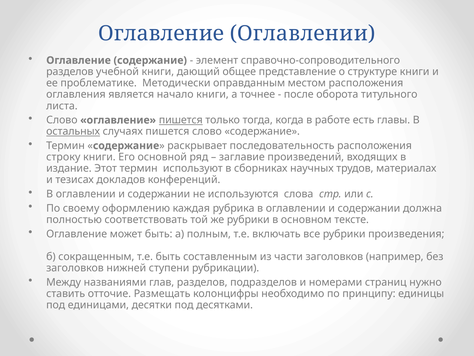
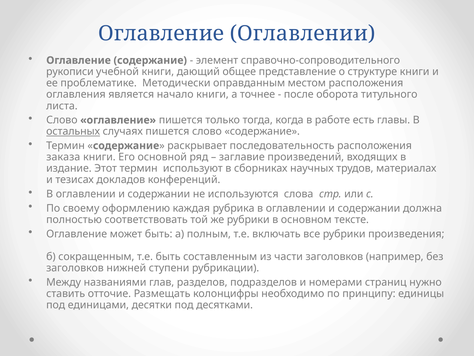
разделов at (70, 72): разделов -> рукописи
пишется at (181, 120) underline: present -> none
строку: строку -> заказа
